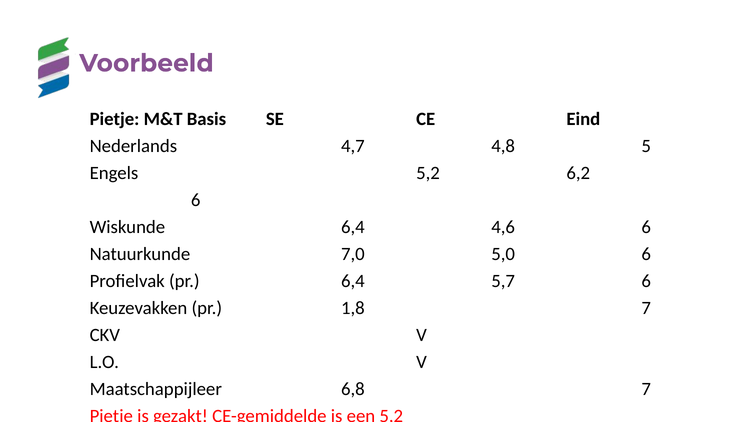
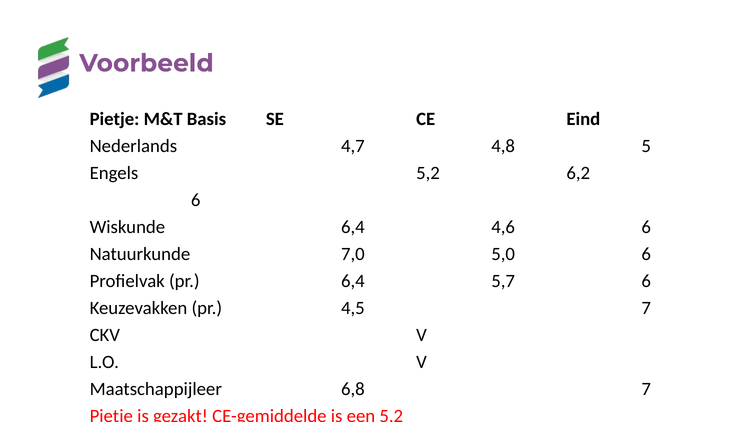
1,8: 1,8 -> 4,5
